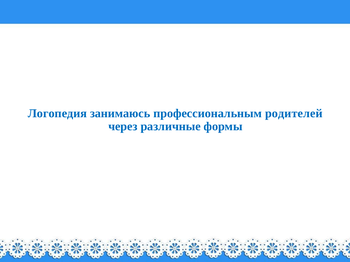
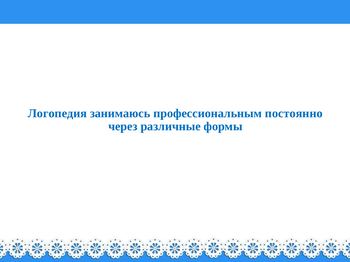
родителей: родителей -> постоянно
